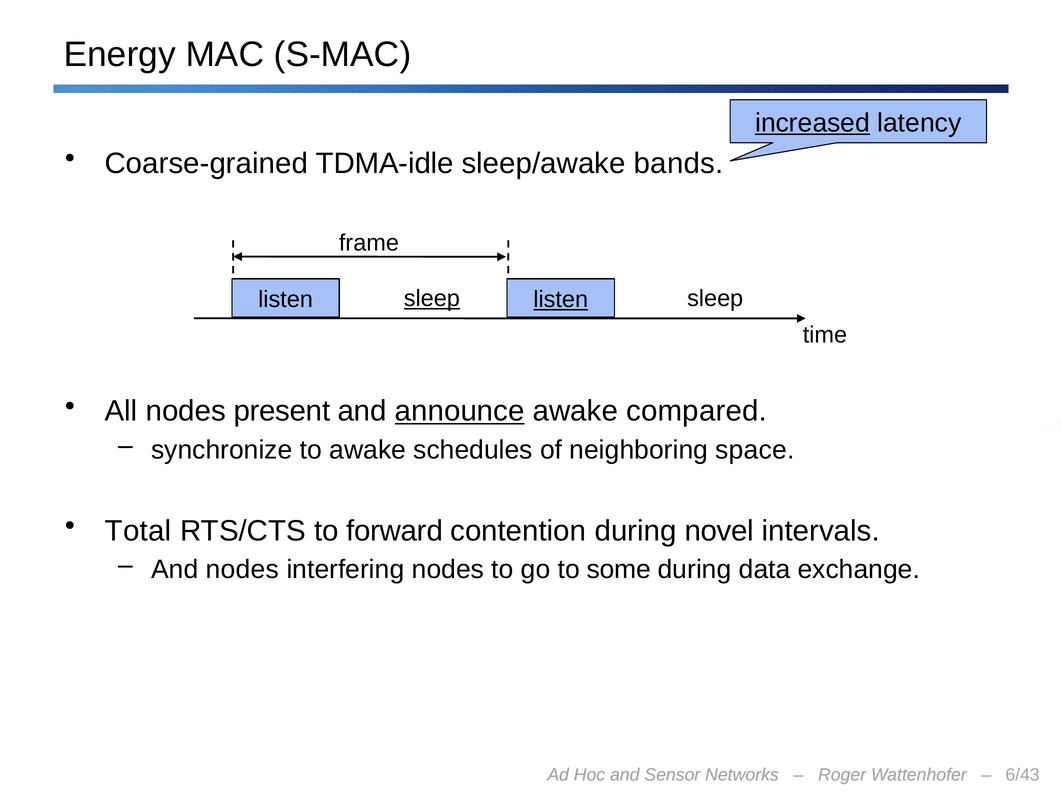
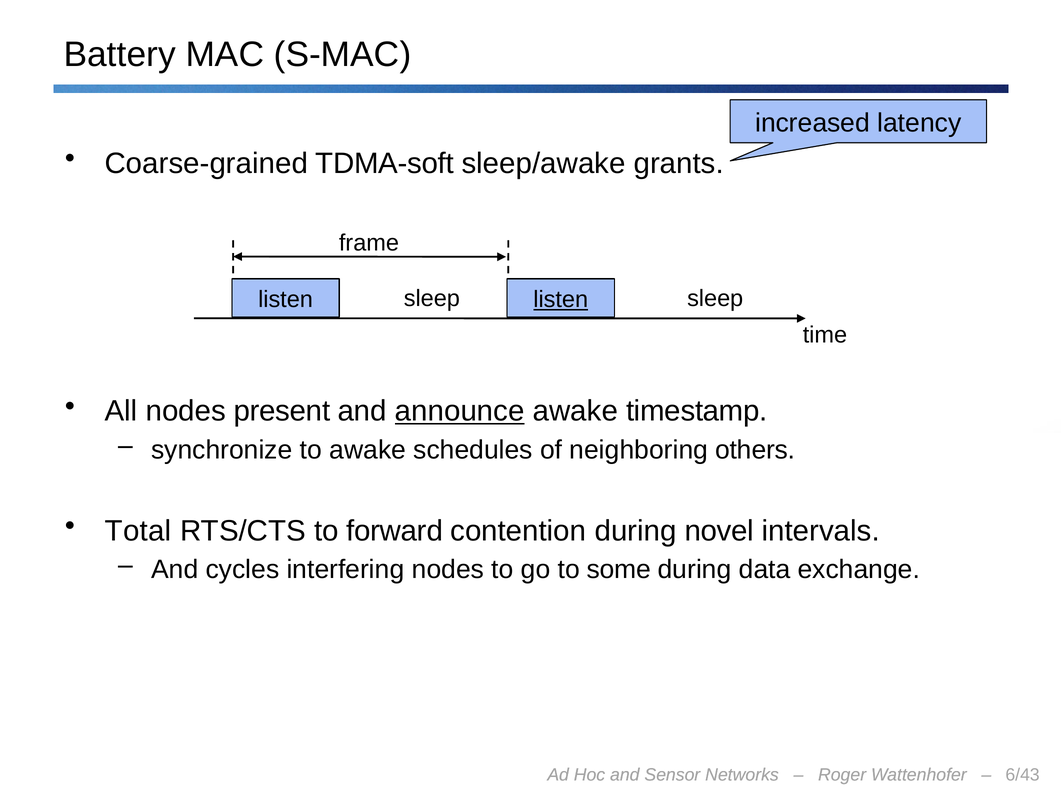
Energy: Energy -> Battery
increased underline: present -> none
TDMA-idle: TDMA-idle -> TDMA-soft
bands: bands -> grants
sleep at (432, 298) underline: present -> none
compared: compared -> timestamp
space: space -> others
And nodes: nodes -> cycles
